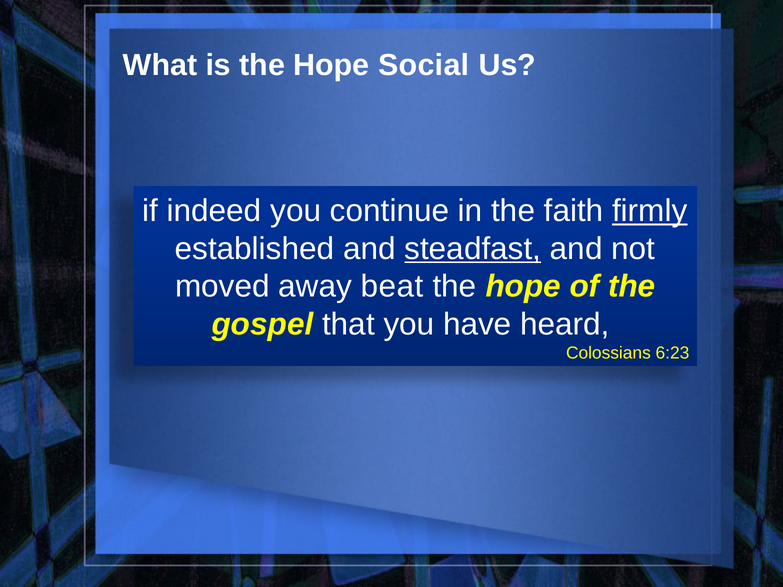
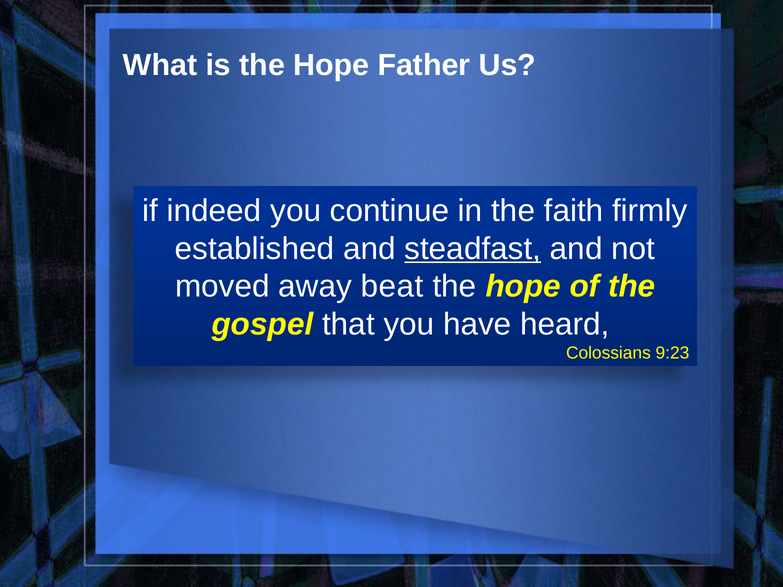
Social: Social -> Father
firmly underline: present -> none
6:23: 6:23 -> 9:23
